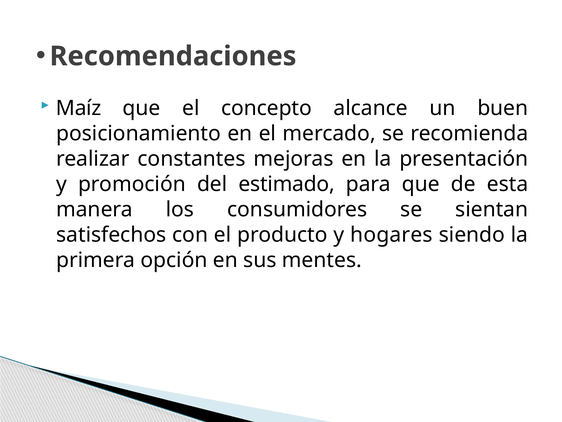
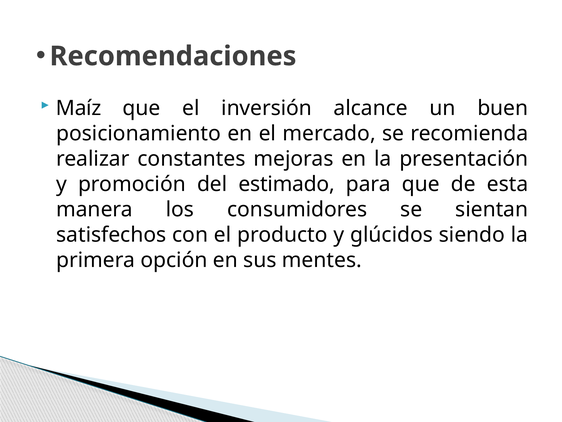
concepto: concepto -> inversión
hogares: hogares -> glúcidos
